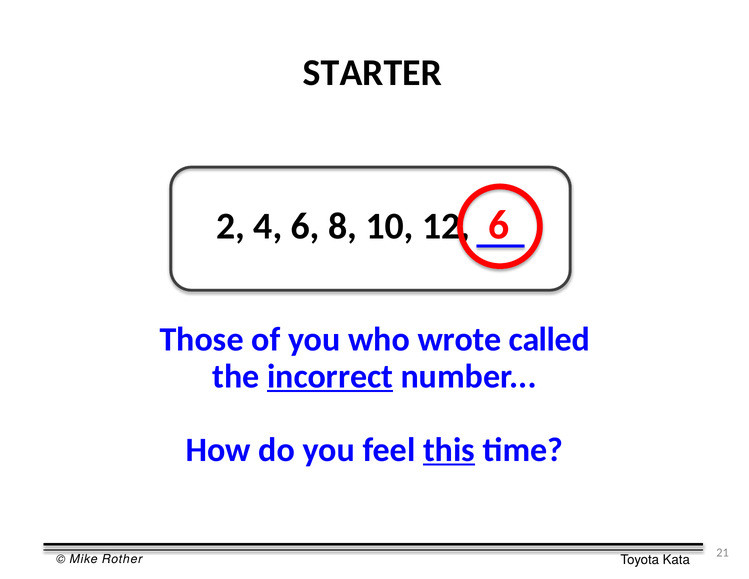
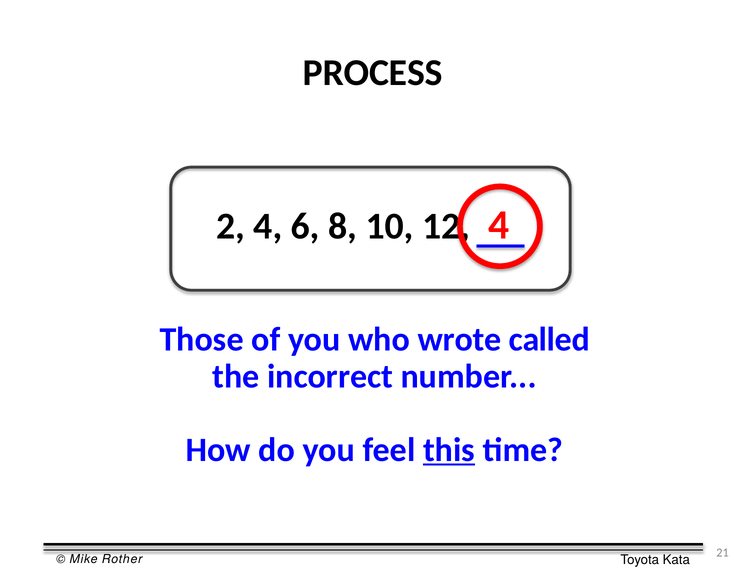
STARTER: STARTER -> PROCESS
6 at (499, 225): 6 -> 4
incorrect underline: present -> none
